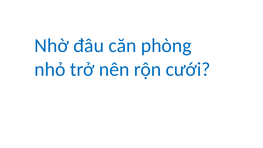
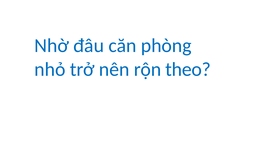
cưới: cưới -> theo
